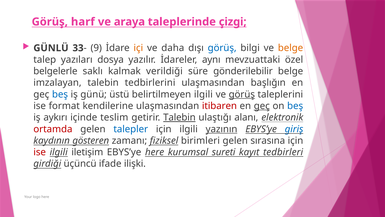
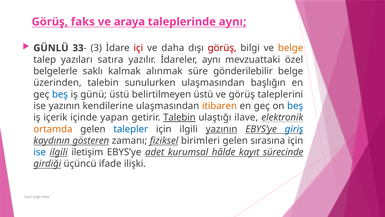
harf: harf -> faks
taleplerinde çizgi: çizgi -> aynı
9: 9 -> 3
içi colour: orange -> red
görüş at (222, 48) colour: blue -> red
dosya: dosya -> satıra
verildiği: verildiği -> alınmak
imzalayan: imzalayan -> üzerinden
tedbirlerini: tedbirlerini -> sunulurken
belirtilmeyen ilgili: ilgili -> üstü
görüş at (242, 94) underline: present -> none
ise format: format -> yazının
itibaren colour: red -> orange
geç at (262, 106) underline: present -> none
aykırı: aykırı -> içerik
teslim: teslim -> yapan
alanı: alanı -> ilave
ortamda colour: red -> orange
ise at (40, 152) colour: red -> blue
EBYS’ye here: here -> adet
sureti: sureti -> hâlde
tedbirleri: tedbirleri -> sürecinde
